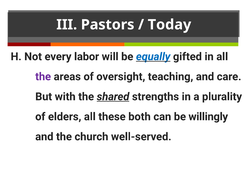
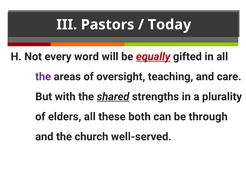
labor: labor -> word
equally colour: blue -> red
willingly: willingly -> through
